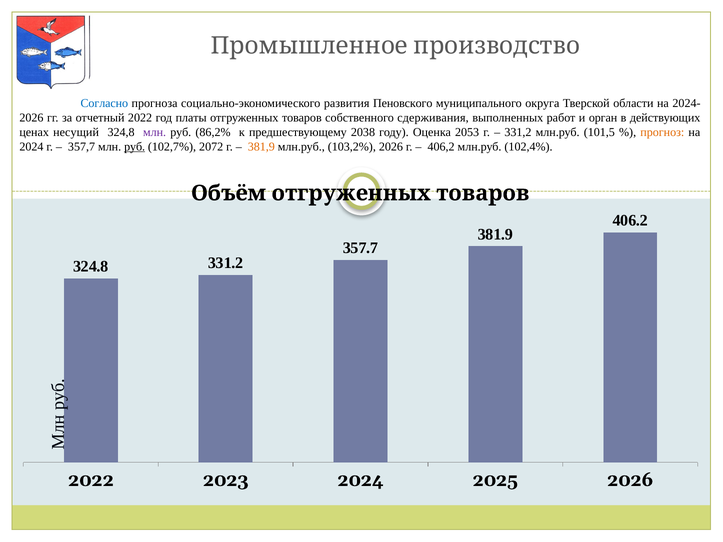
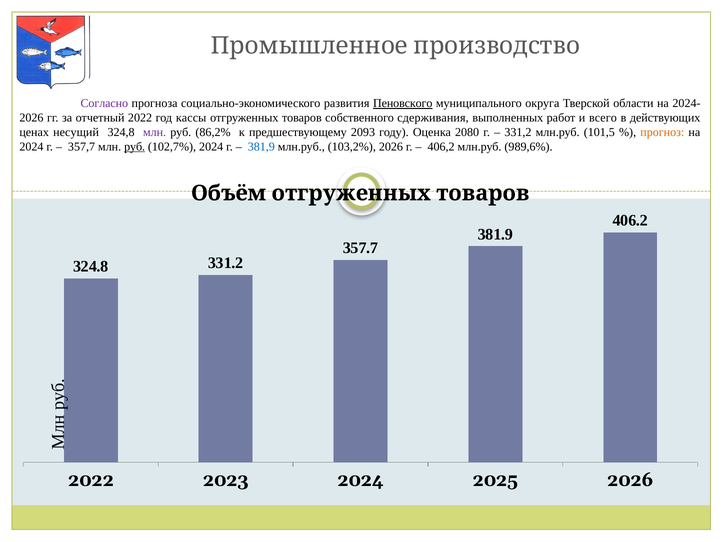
Согласно colour: blue -> purple
Пеновского underline: none -> present
платы: платы -> кассы
орган: орган -> всего
2038: 2038 -> 2093
2053: 2053 -> 2080
102,7% 2072: 2072 -> 2024
381,9 colour: orange -> blue
102,4%: 102,4% -> 989,6%
